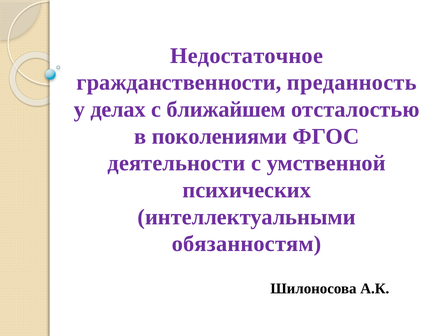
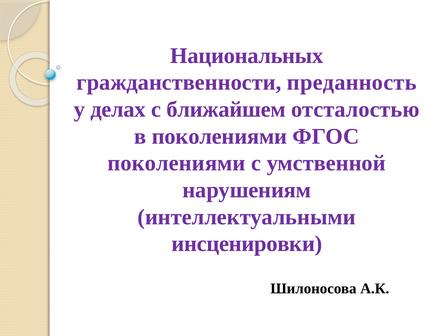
Недостаточное: Недостаточное -> Национальных
деятельности at (177, 163): деятельности -> поколениями
психических: психических -> нарушениям
обязанностям: обязанностям -> инсценировки
